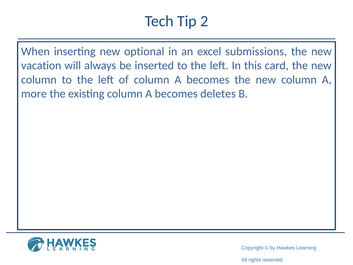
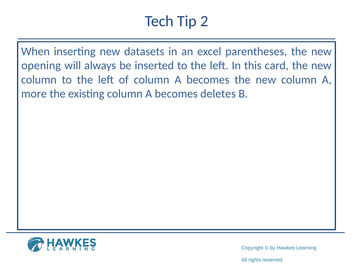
optional: optional -> datasets
submissions: submissions -> parentheses
vacation: vacation -> opening
